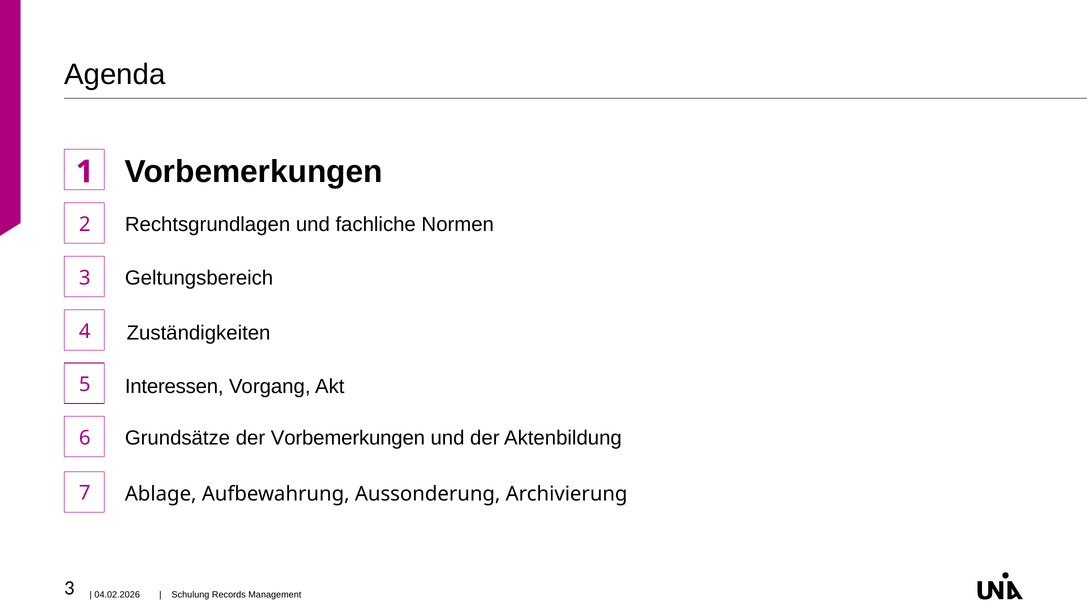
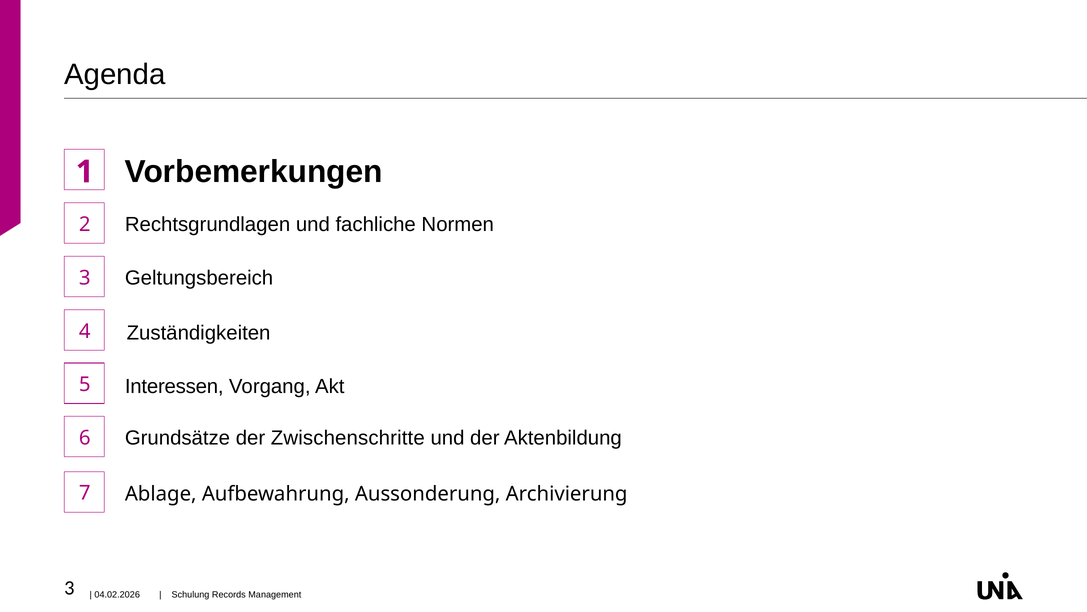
der Vorbemerkungen: Vorbemerkungen -> Zwischenschritte
